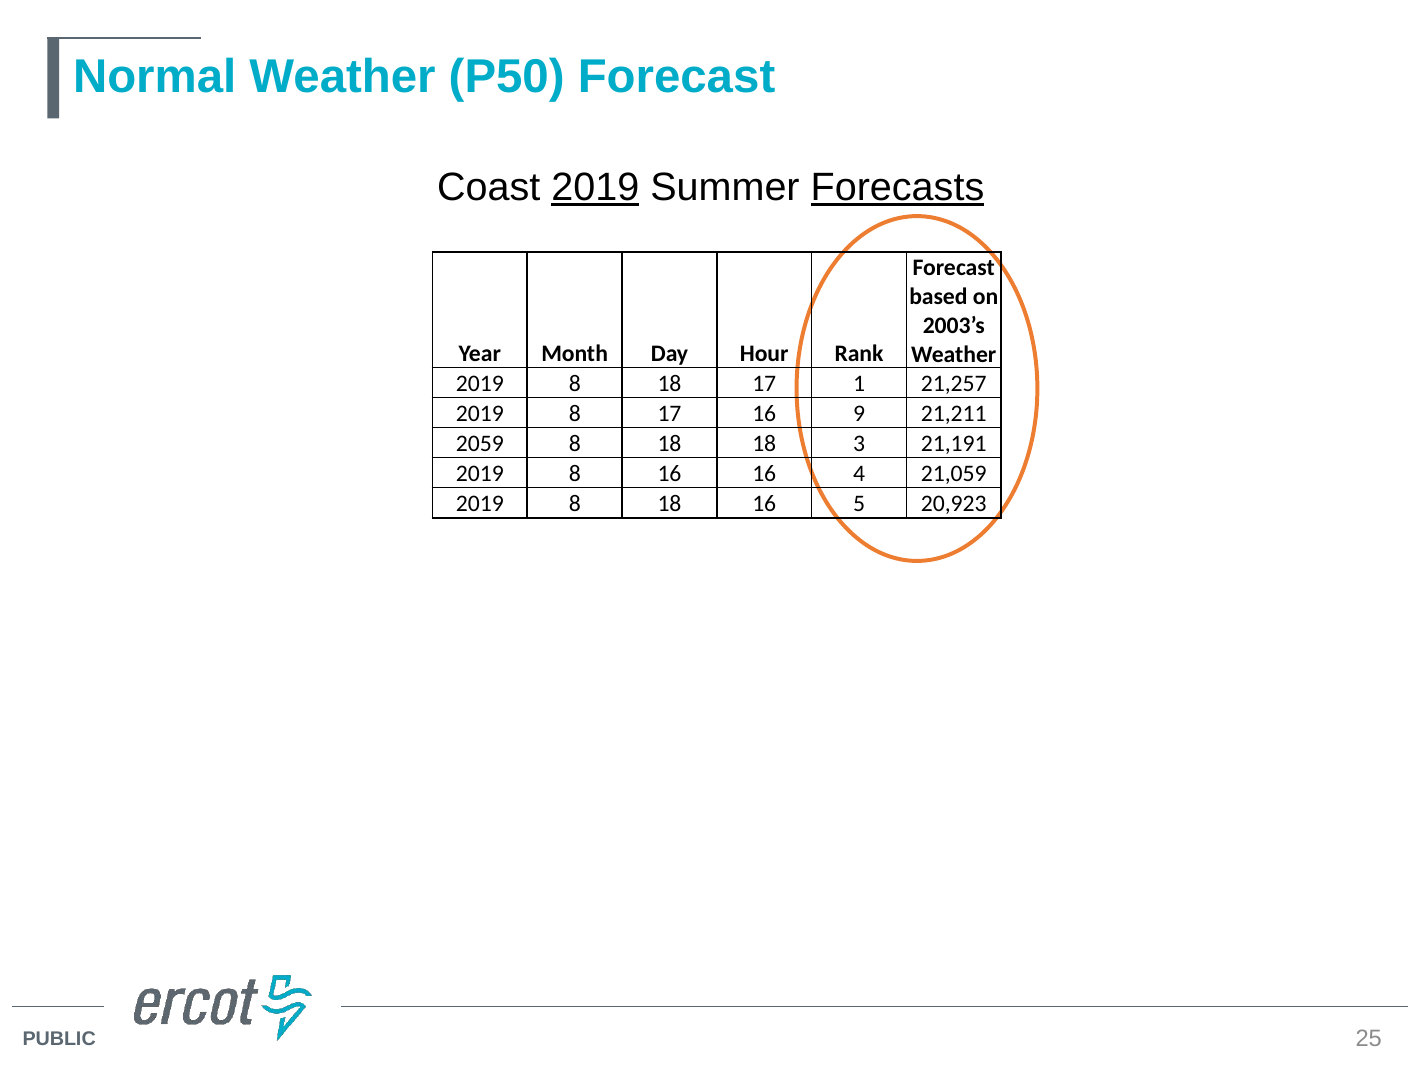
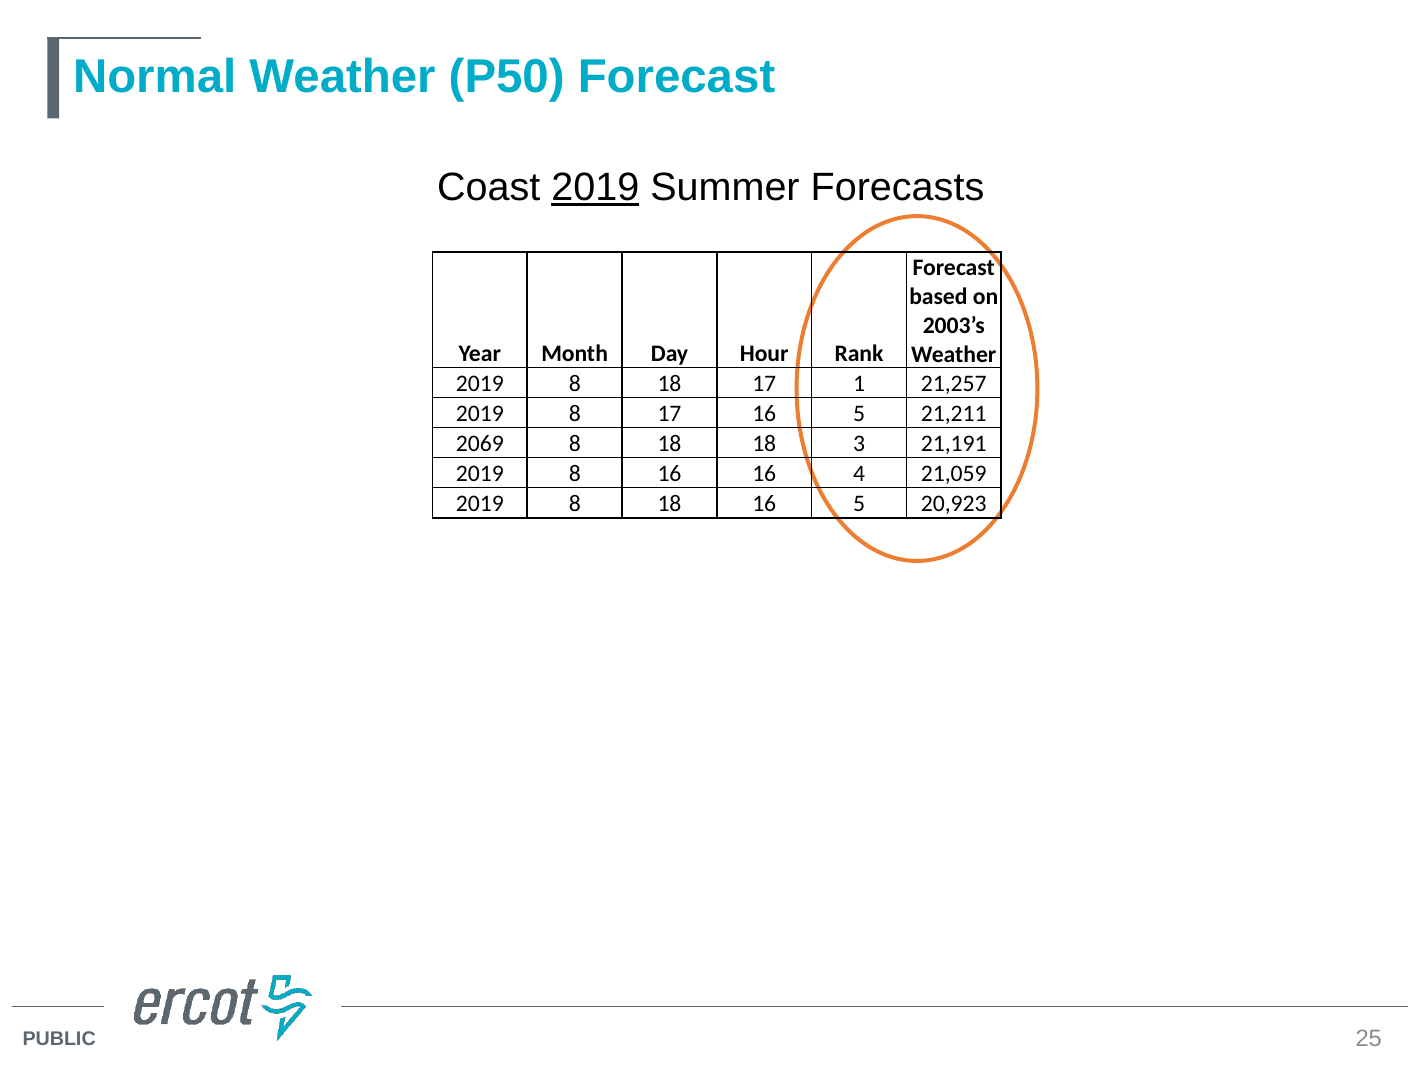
Forecasts underline: present -> none
17 16 9: 9 -> 5
2059: 2059 -> 2069
